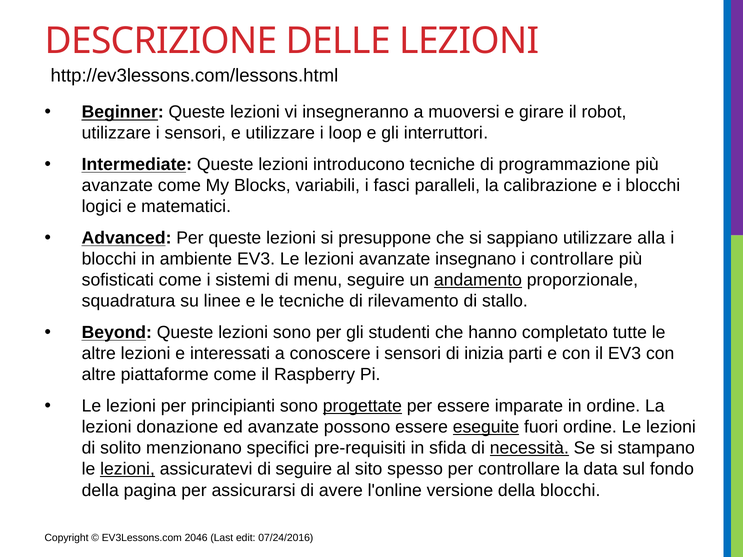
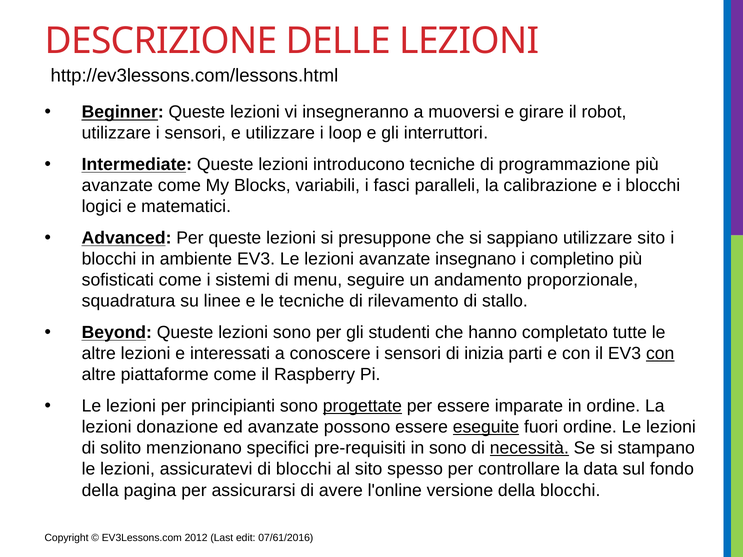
utilizzare alla: alla -> sito
i controllare: controllare -> completino
andamento underline: present -> none
con at (660, 354) underline: none -> present
in sfida: sfida -> sono
lezioni at (128, 469) underline: present -> none
di seguire: seguire -> blocchi
2046: 2046 -> 2012
07/24/2016: 07/24/2016 -> 07/61/2016
